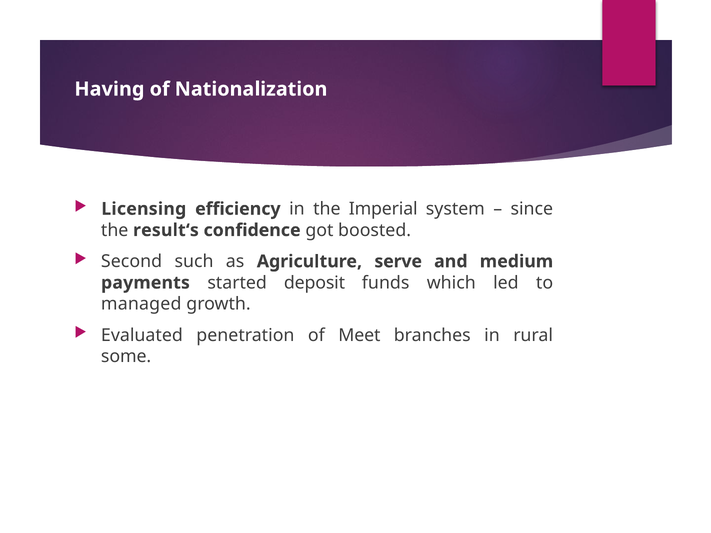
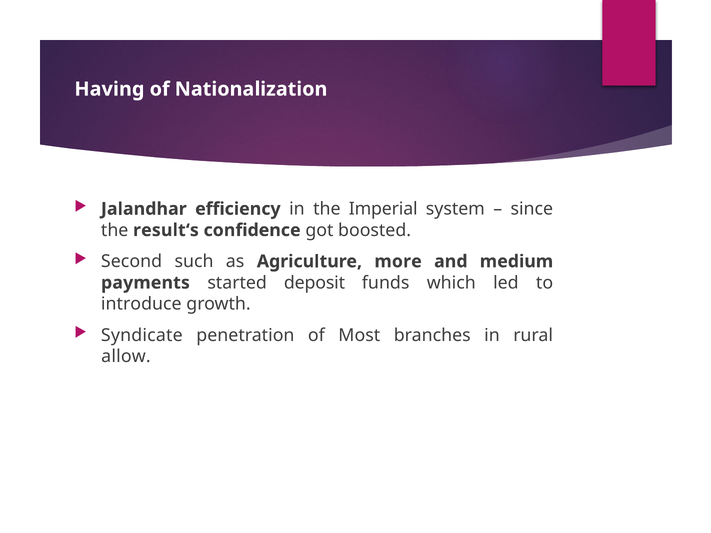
Licensing: Licensing -> Jalandhar
serve: serve -> more
managed: managed -> introduce
Evaluated: Evaluated -> Syndicate
Meet: Meet -> Most
some: some -> allow
